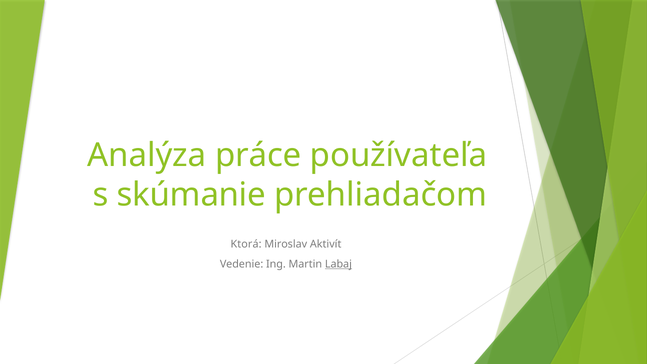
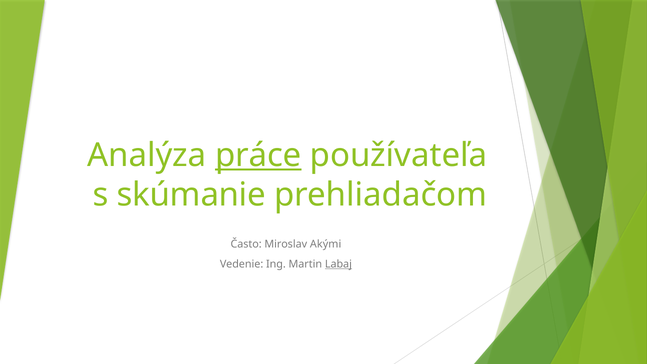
práce underline: none -> present
Ktorá: Ktorá -> Často
Aktivít: Aktivít -> Akými
